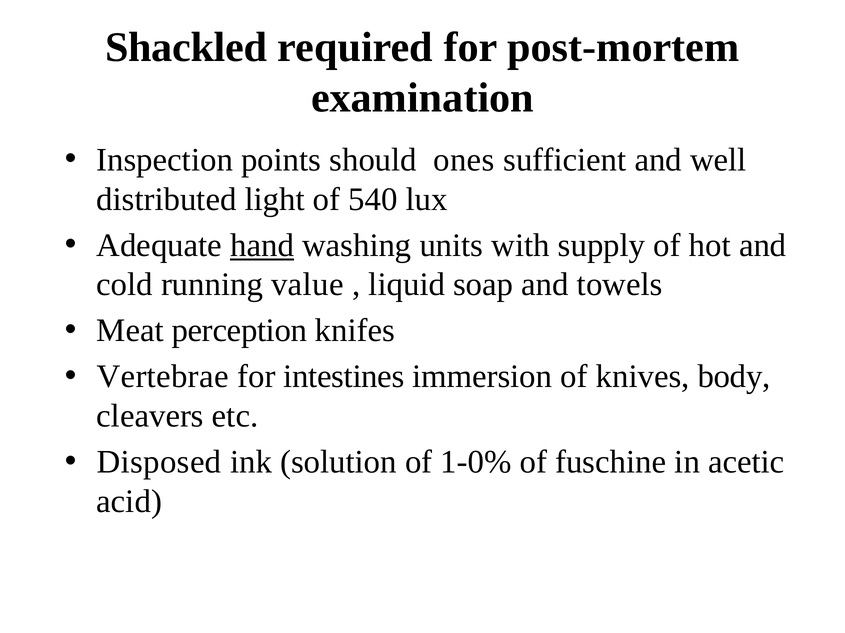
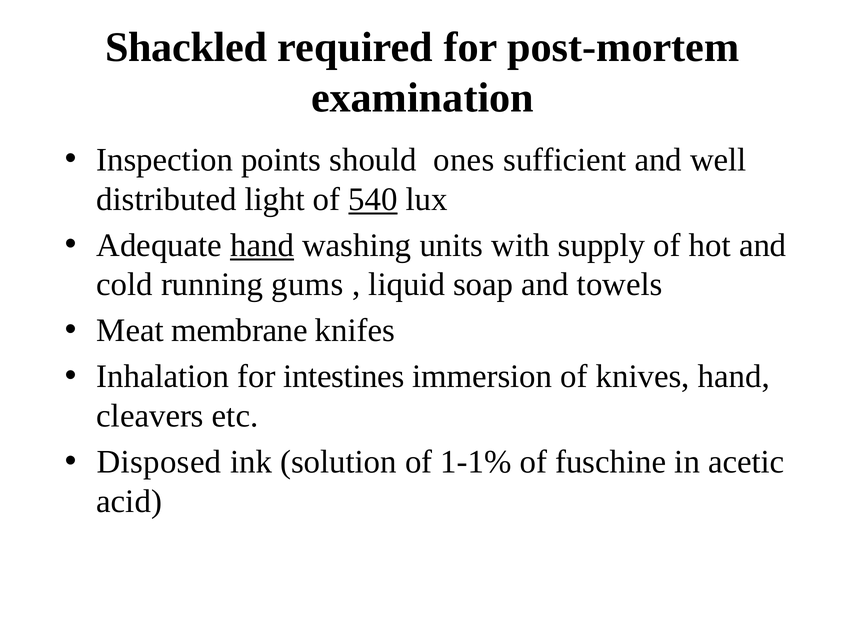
540 underline: none -> present
value: value -> gums
perception: perception -> membrane
Vertebrae: Vertebrae -> Inhalation
knives body: body -> hand
1-0%: 1-0% -> 1-1%
